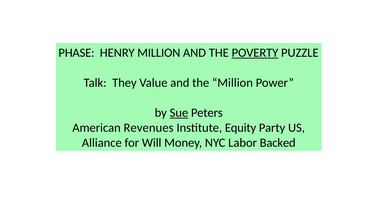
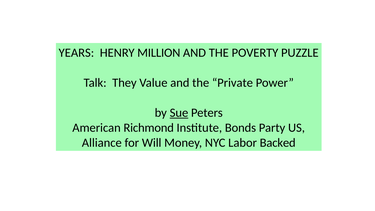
PHASE: PHASE -> YEARS
POVERTY underline: present -> none
the Million: Million -> Private
Revenues: Revenues -> Richmond
Equity: Equity -> Bonds
